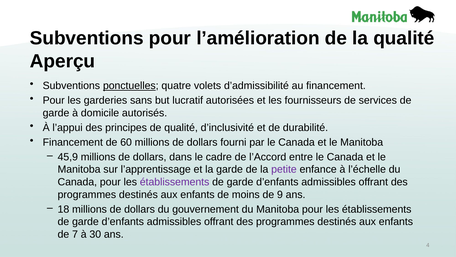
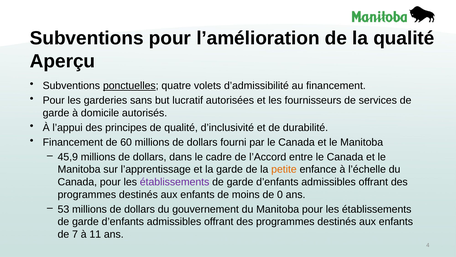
petite colour: purple -> orange
9: 9 -> 0
18: 18 -> 53
30: 30 -> 11
